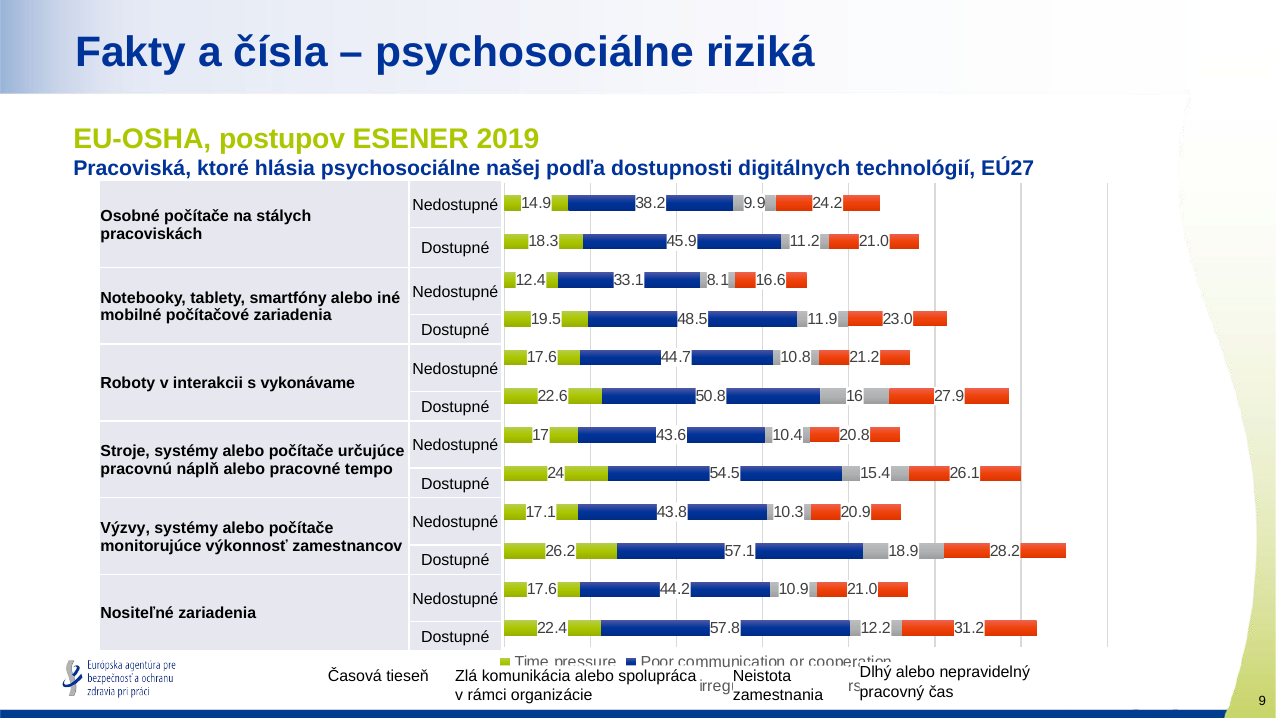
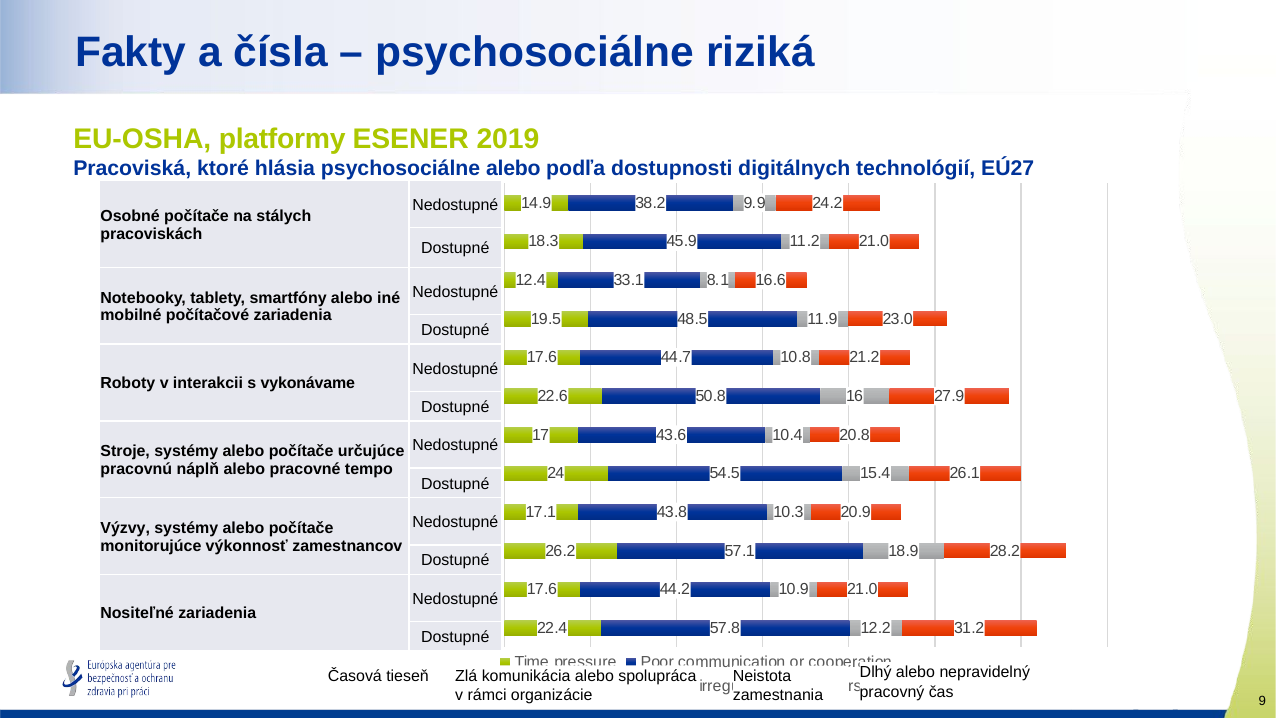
postupov: postupov -> platformy
psychosociálne našej: našej -> alebo
